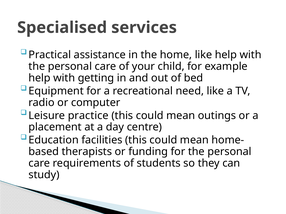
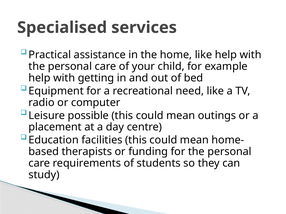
practice: practice -> possible
